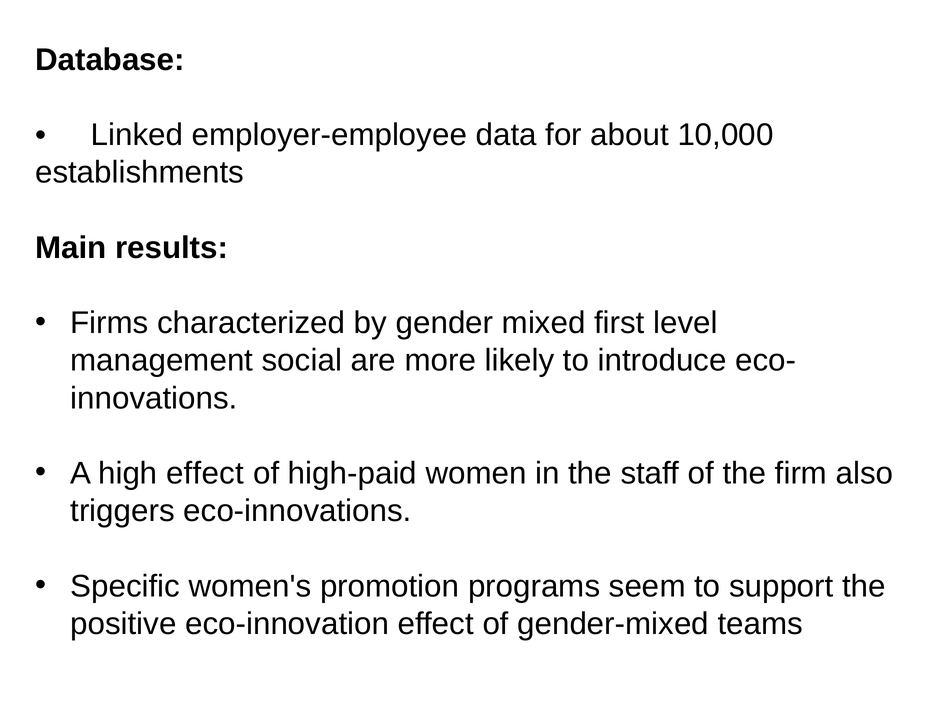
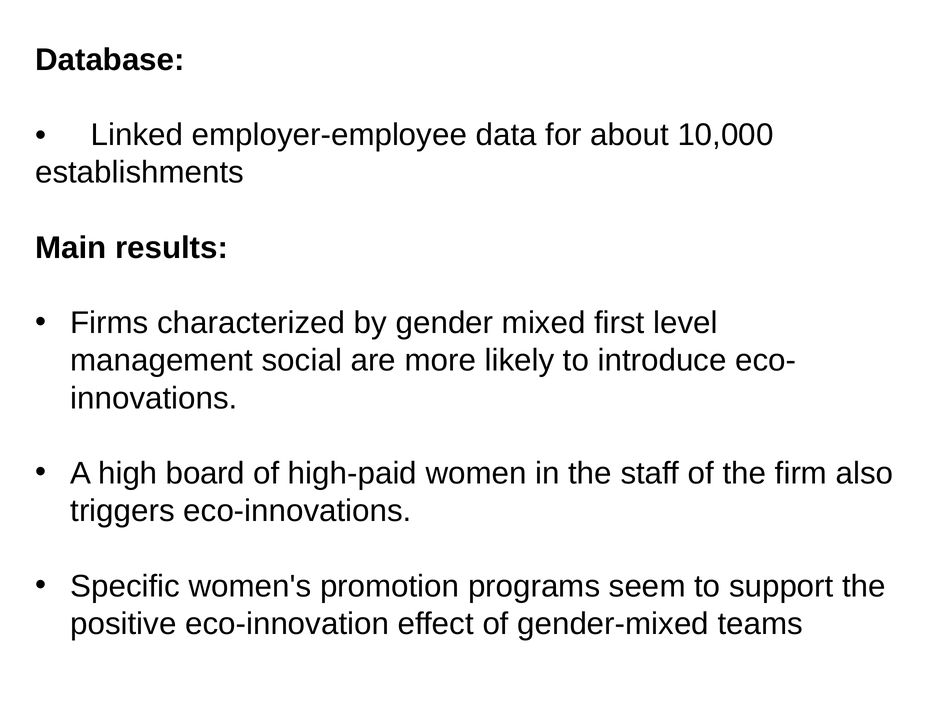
high effect: effect -> board
